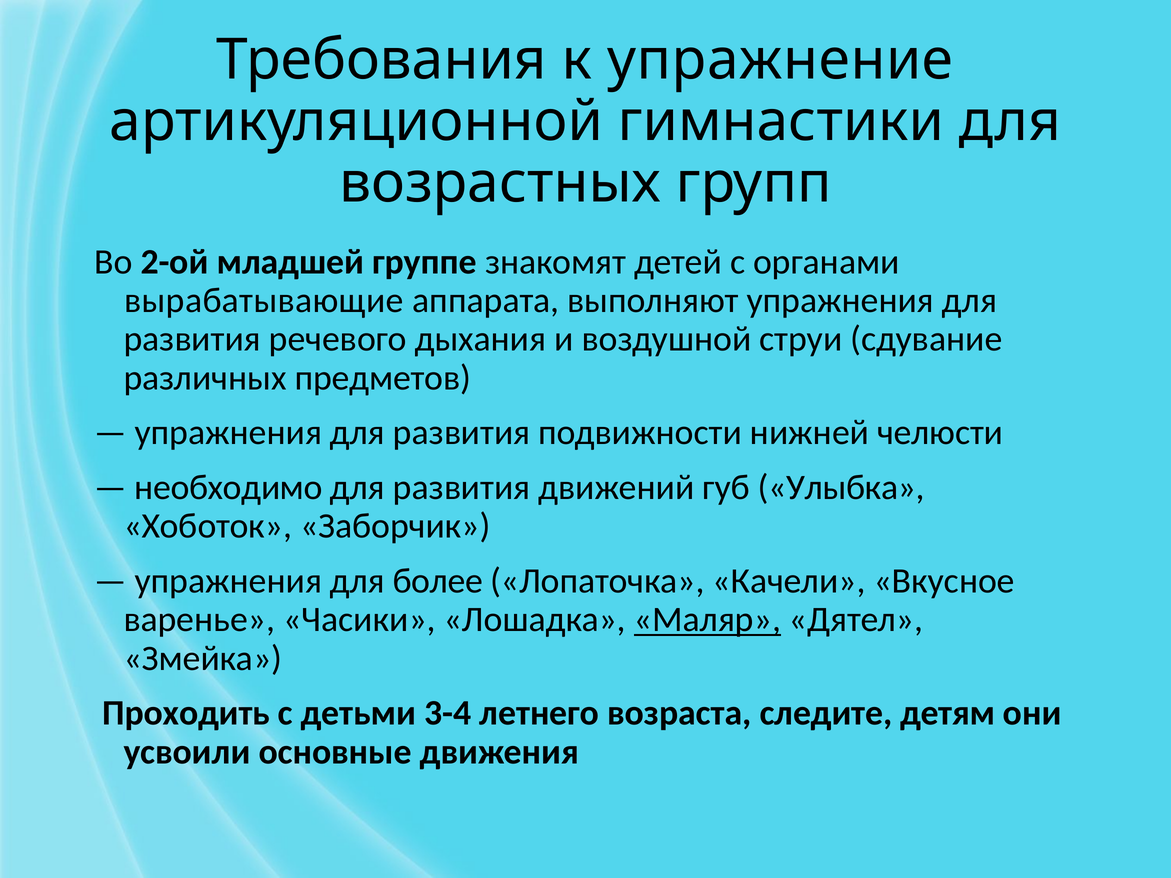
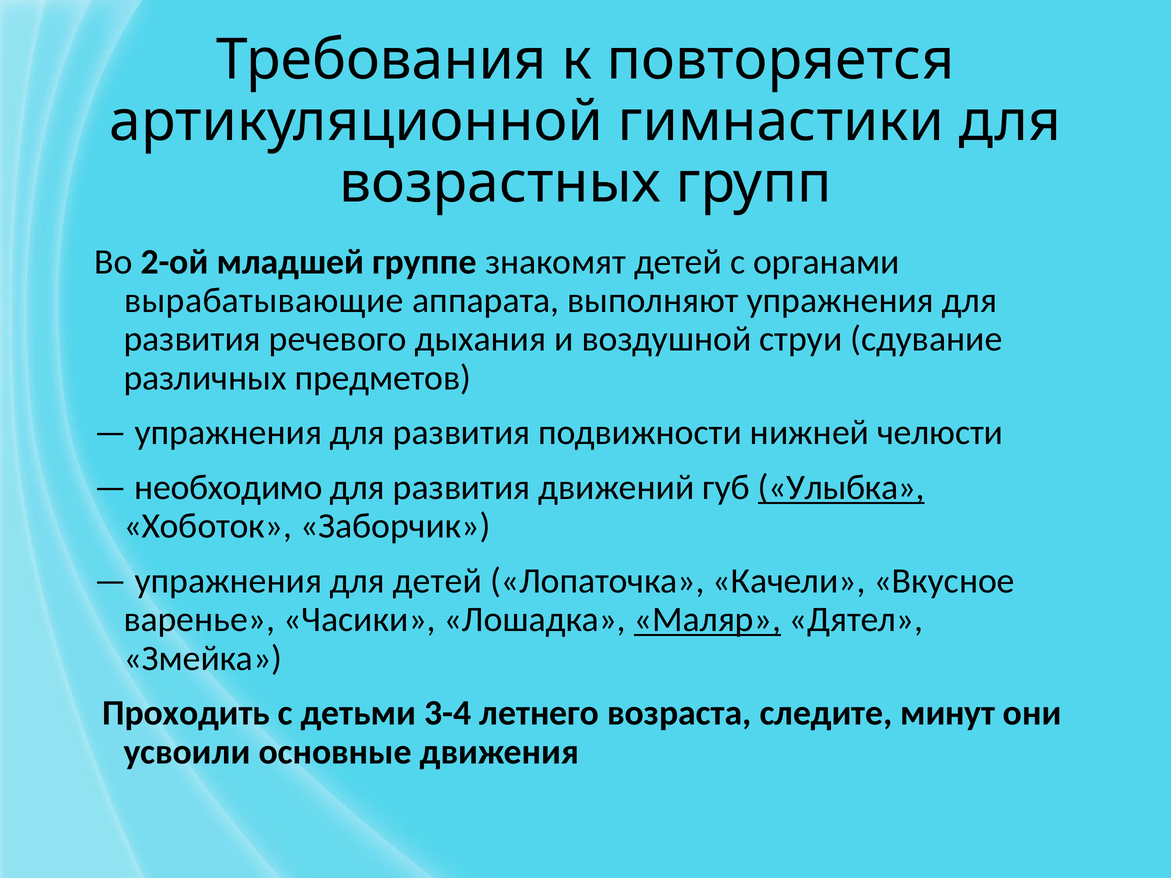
упражнение: упражнение -> повторяется
Улыбка underline: none -> present
для более: более -> детей
детям: детям -> минут
